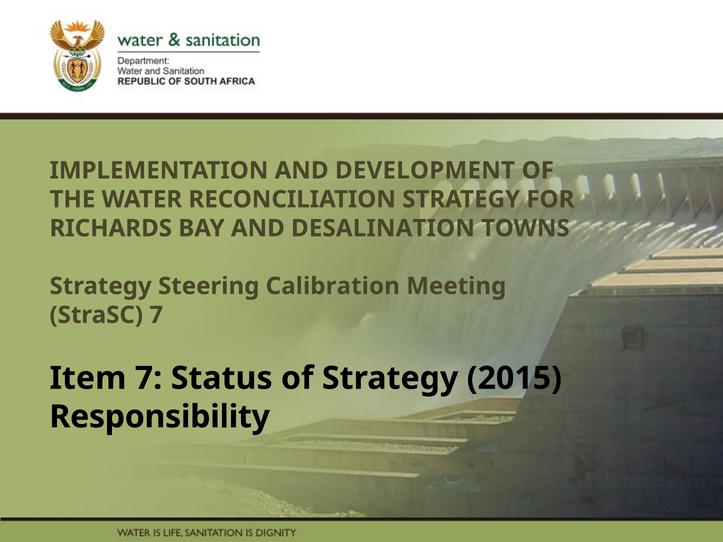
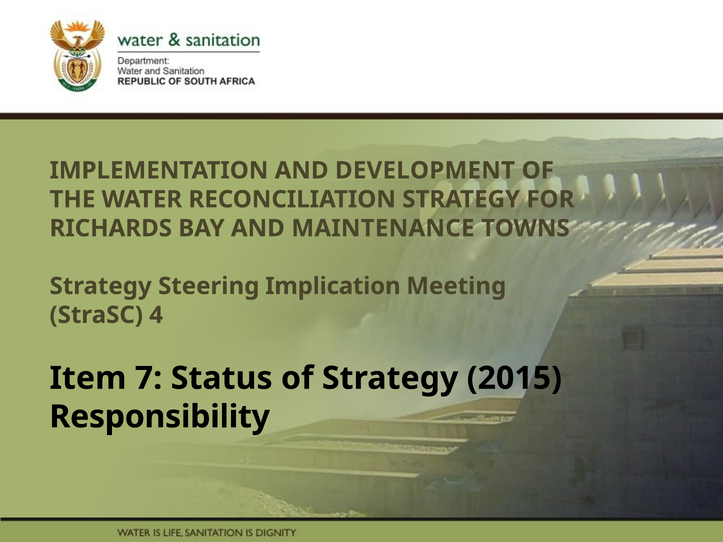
DESALINATION: DESALINATION -> MAINTENANCE
Calibration: Calibration -> Implication
StraSC 7: 7 -> 4
